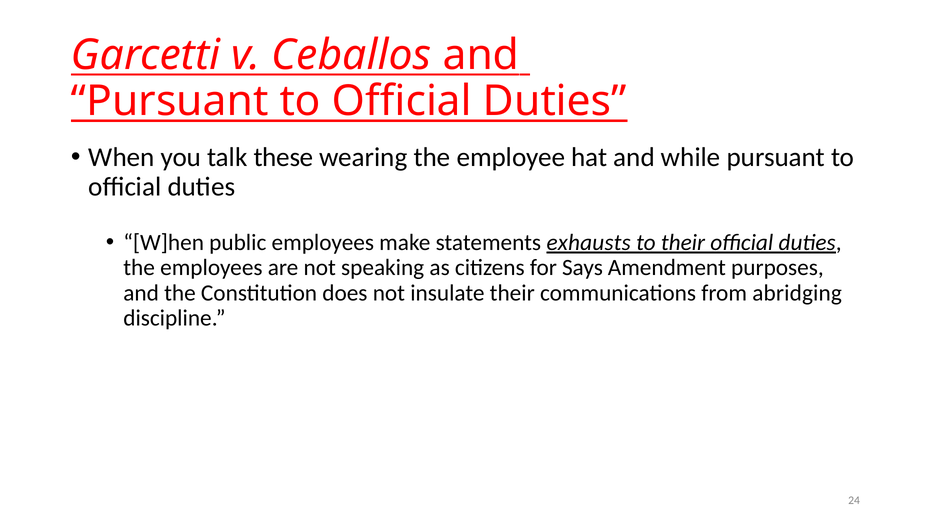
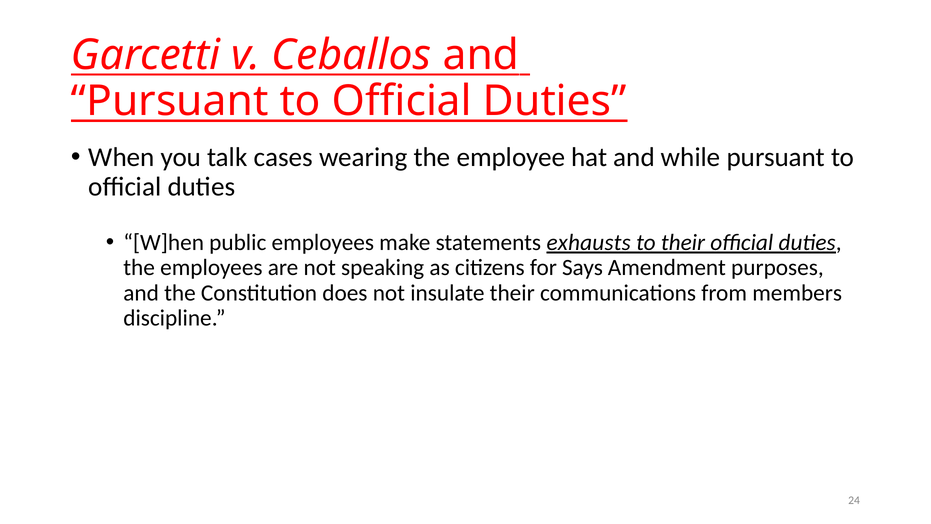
these: these -> cases
abridging: abridging -> members
